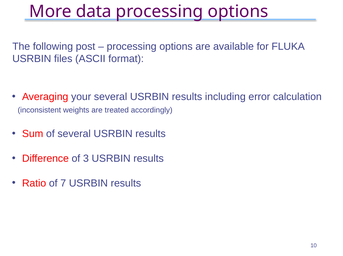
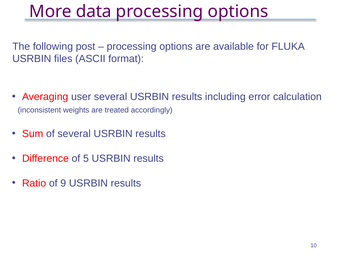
your: your -> user
3: 3 -> 5
7: 7 -> 9
